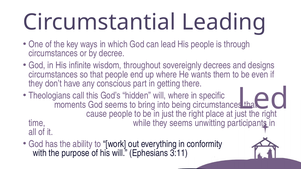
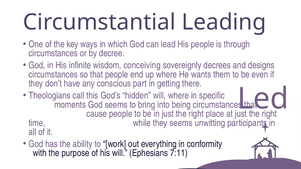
throughout: throughout -> conceiving
3:11: 3:11 -> 7:11
